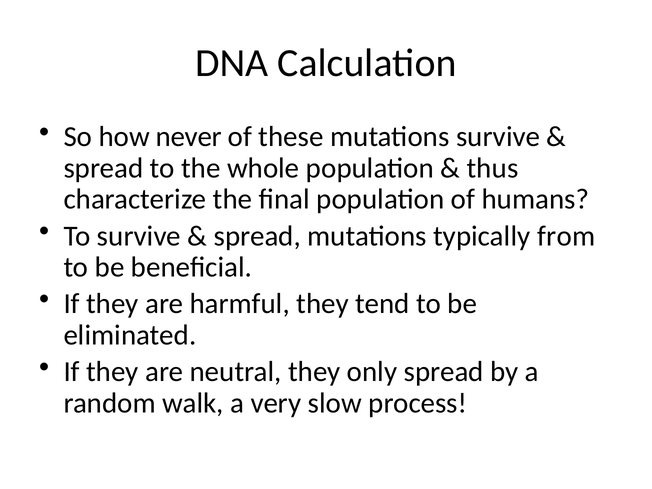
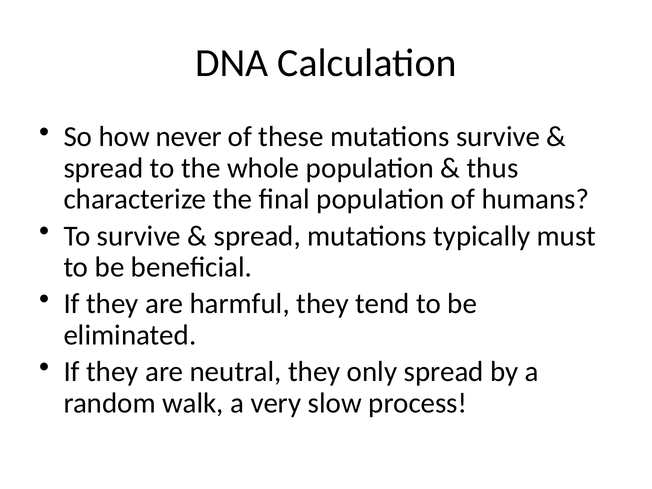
from: from -> must
